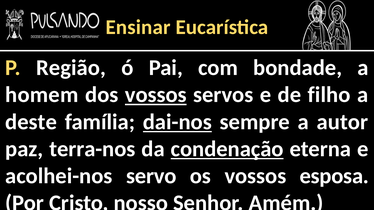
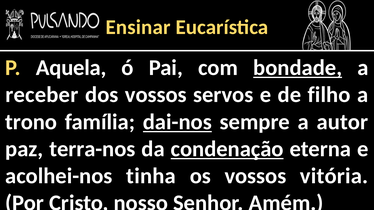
Região: Região -> Aquela
bondade underline: none -> present
homem: homem -> receber
vossos at (156, 95) underline: present -> none
deste: deste -> trono
servo: servo -> tinha
esposa: esposa -> vitória
